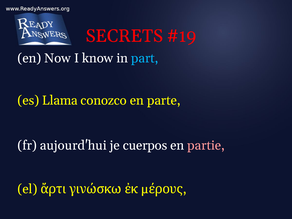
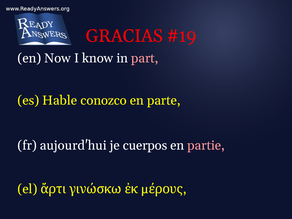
SECRETS: SECRETS -> GRACIAS
part colour: light blue -> pink
Llama: Llama -> Hable
